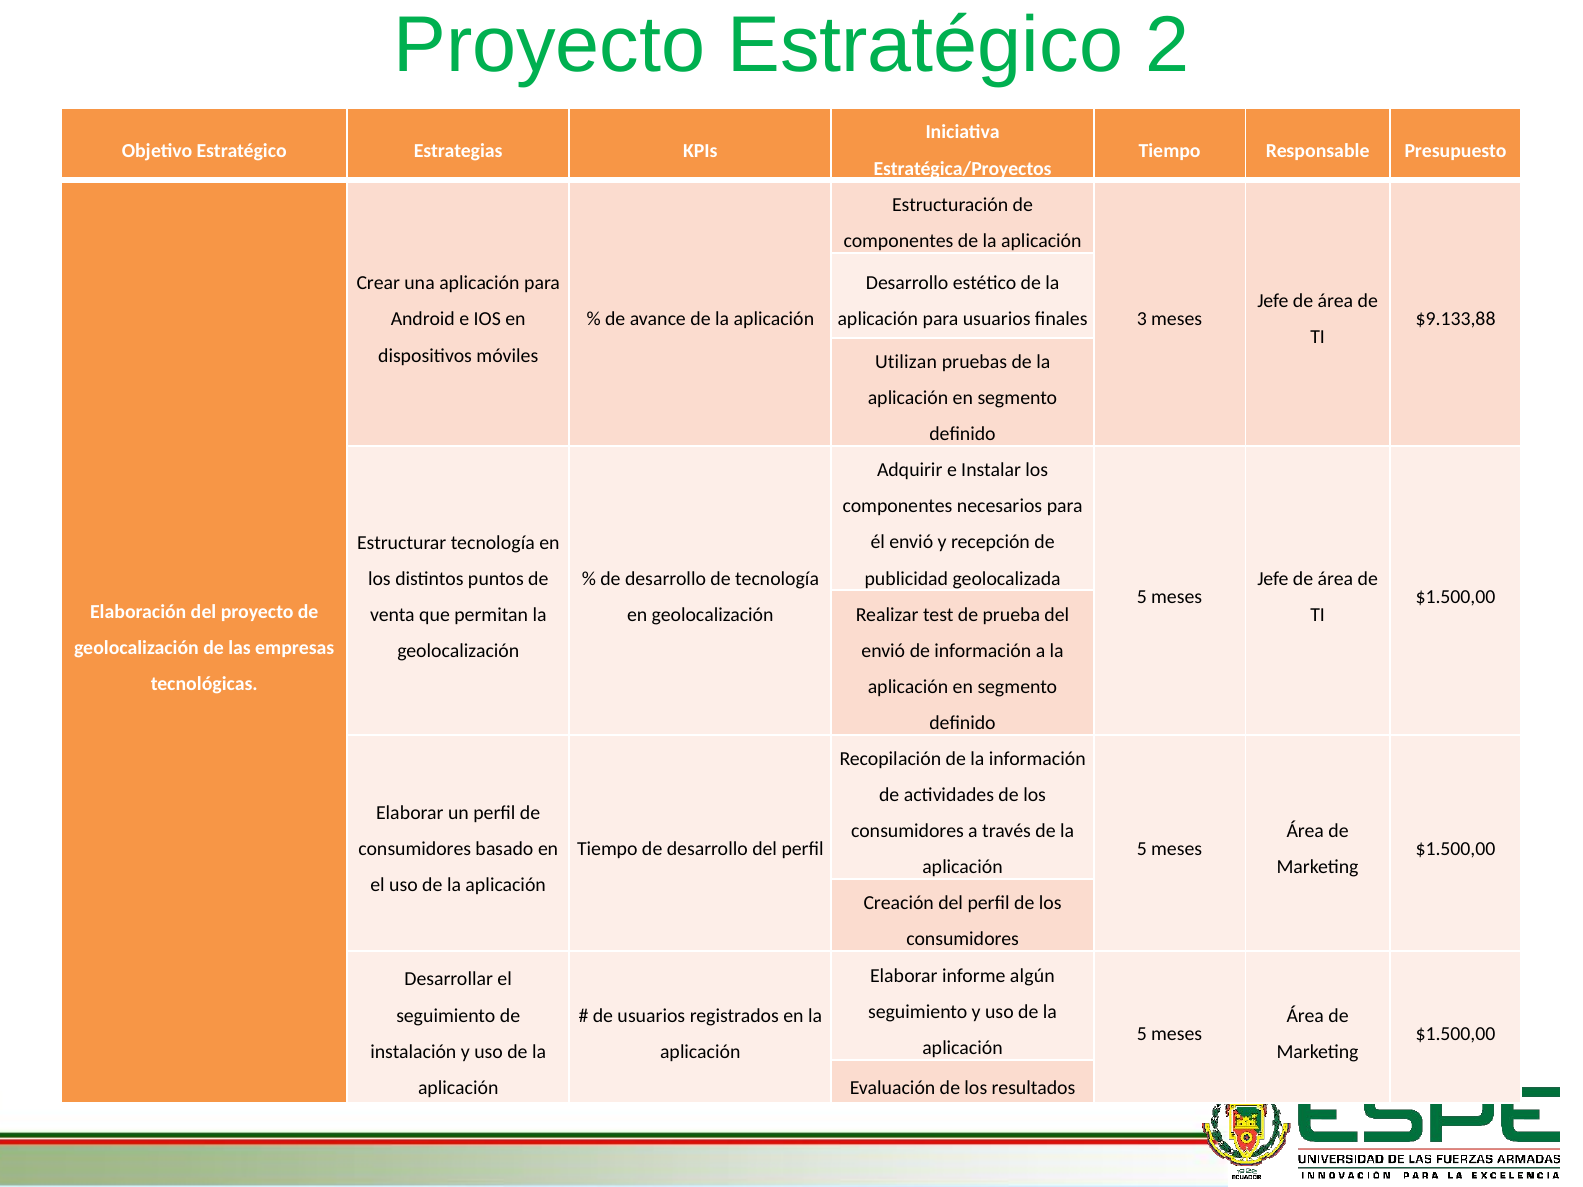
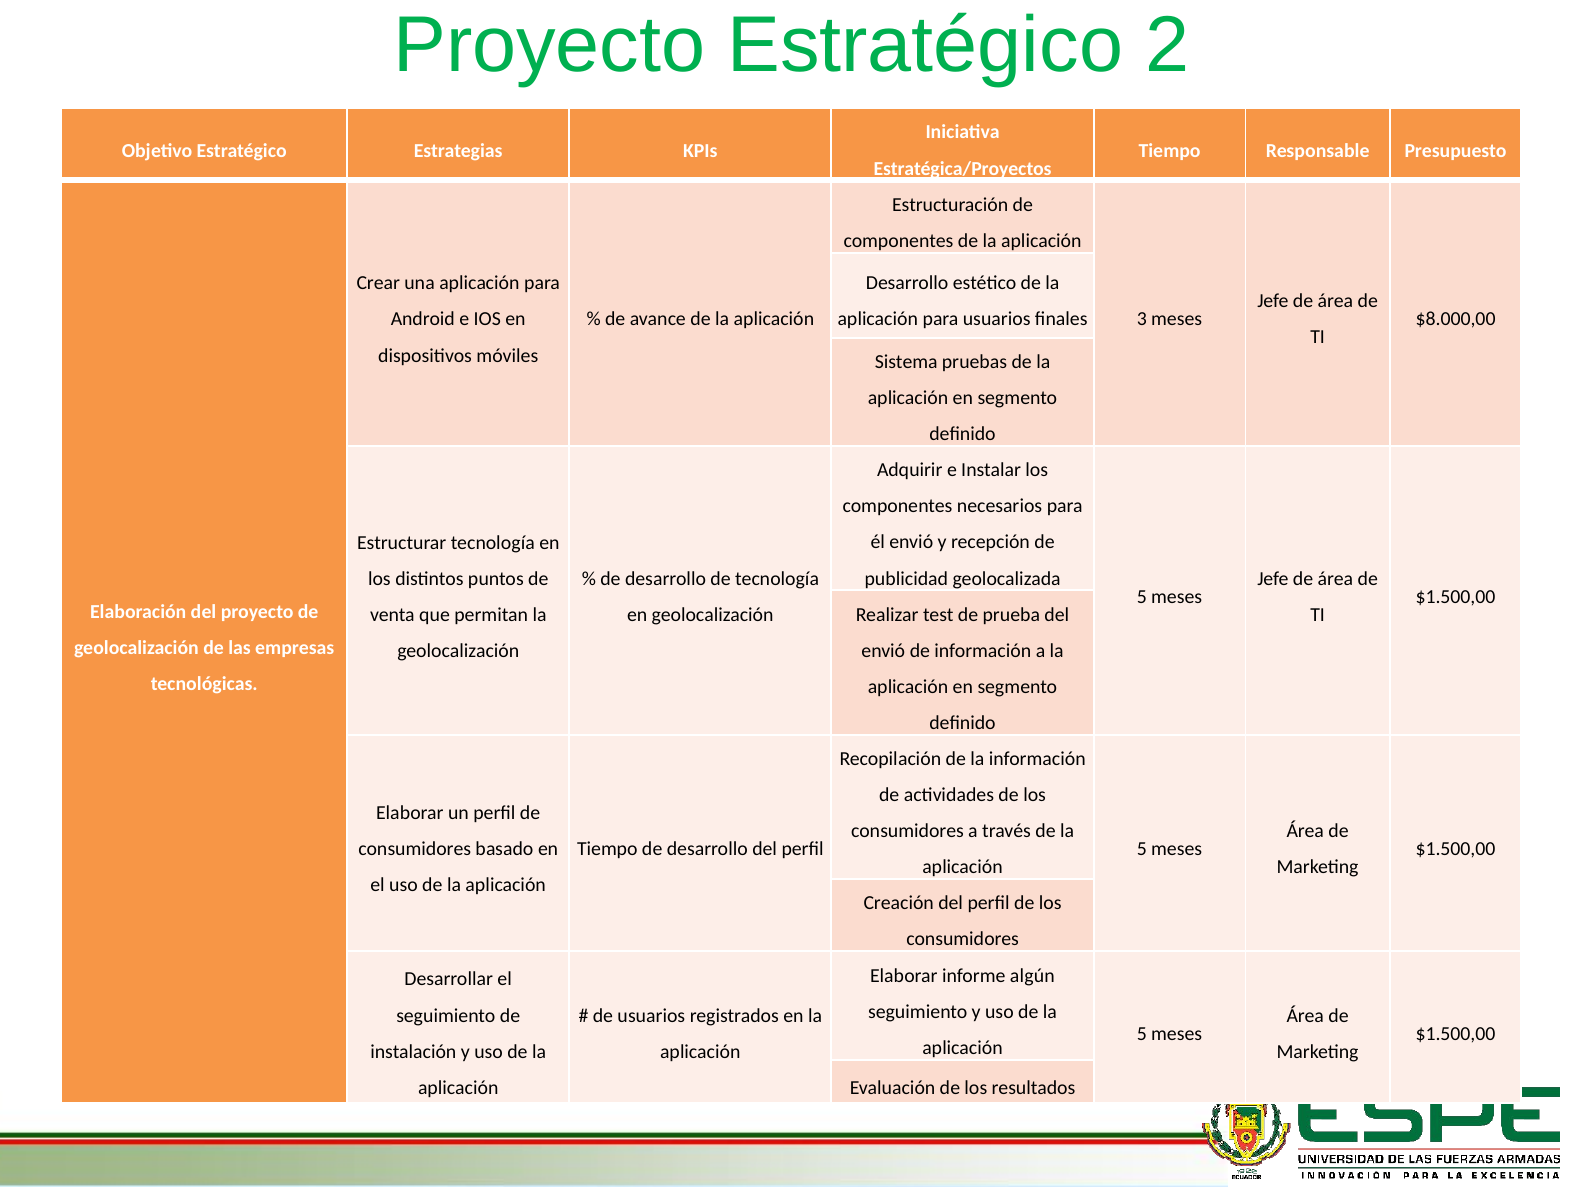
$9.133,88: $9.133,88 -> $8.000,00
Utilizan: Utilizan -> Sistema
